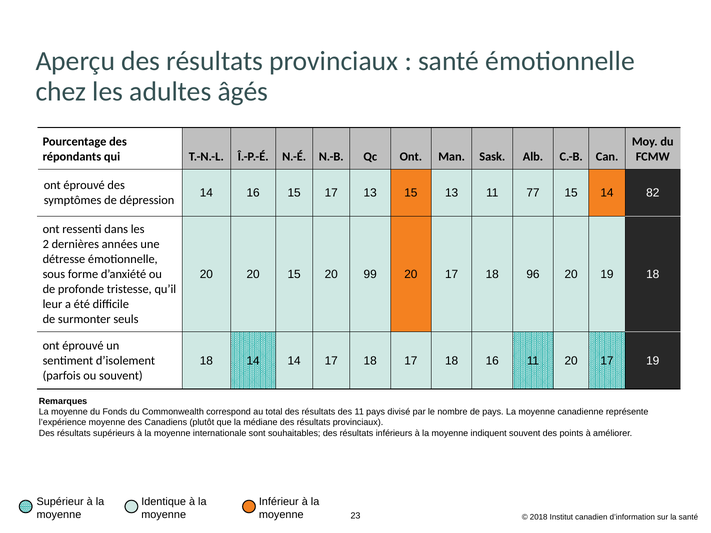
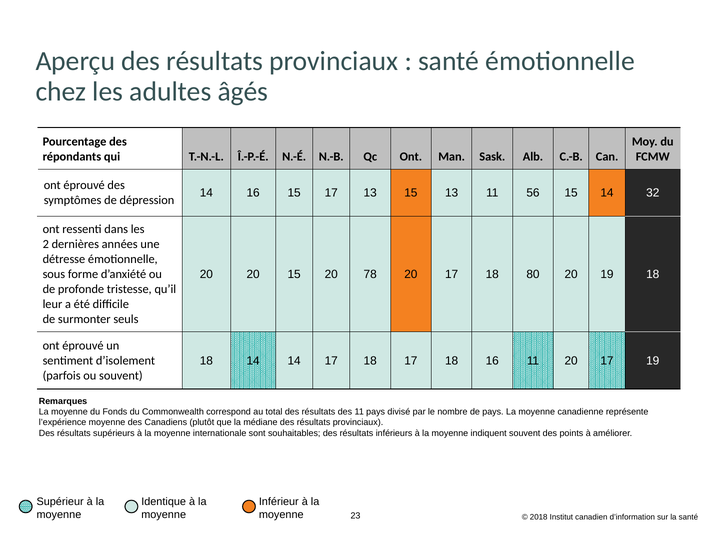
77: 77 -> 56
82: 82 -> 32
99: 99 -> 78
96: 96 -> 80
